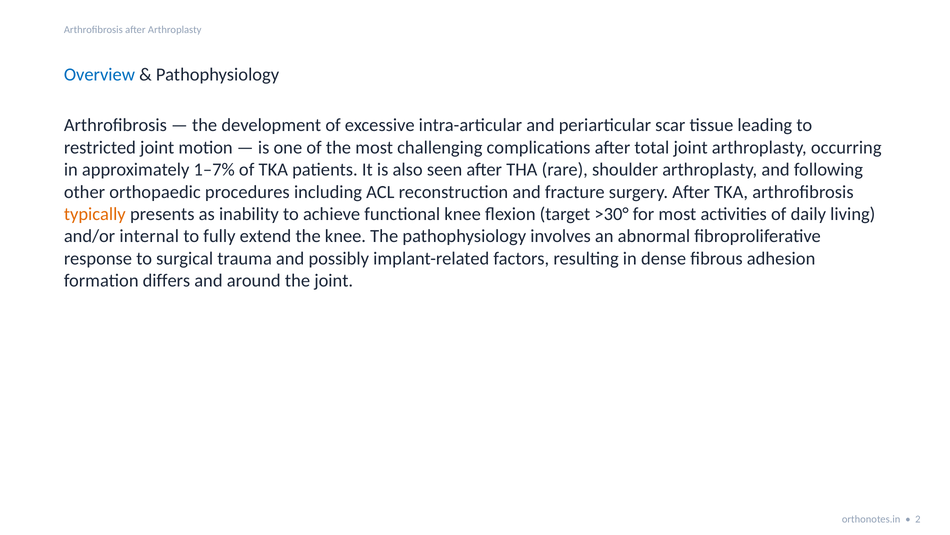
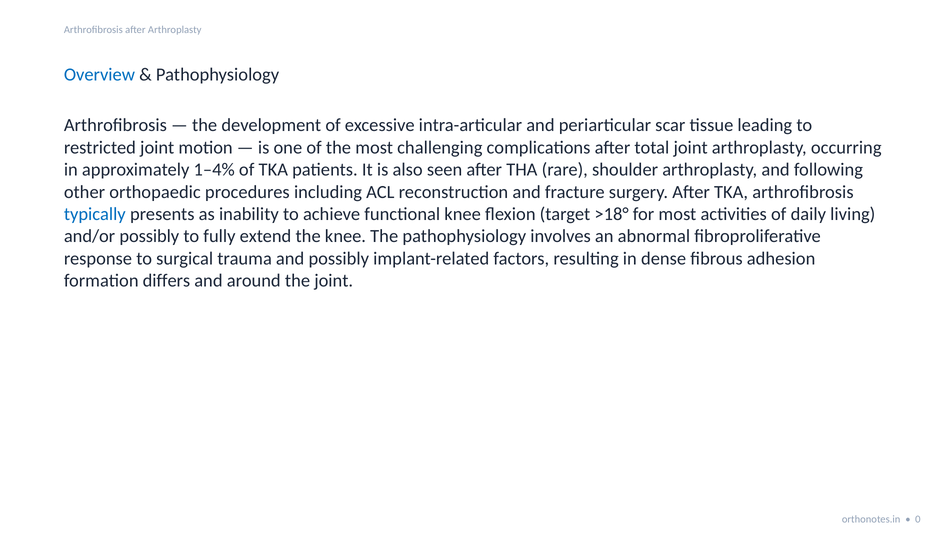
1–7%: 1–7% -> 1–4%
typically colour: orange -> blue
>30°: >30° -> >18°
and/or internal: internal -> possibly
2: 2 -> 0
